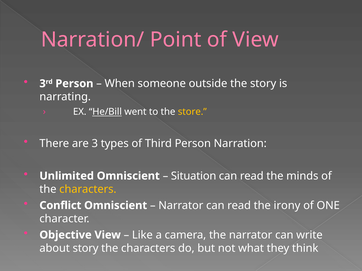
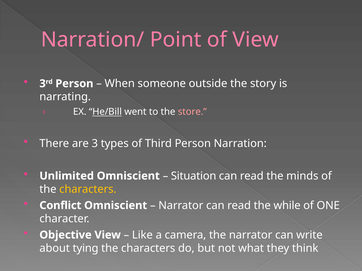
store colour: yellow -> pink
irony: irony -> while
about story: story -> tying
